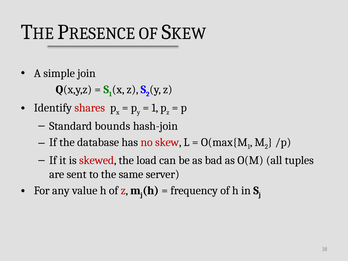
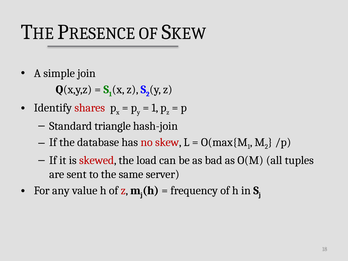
bounds: bounds -> triangle
